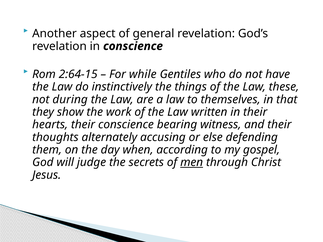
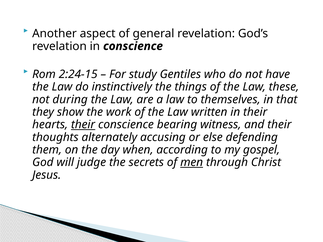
2:64-15: 2:64-15 -> 2:24-15
while: while -> study
their at (83, 125) underline: none -> present
